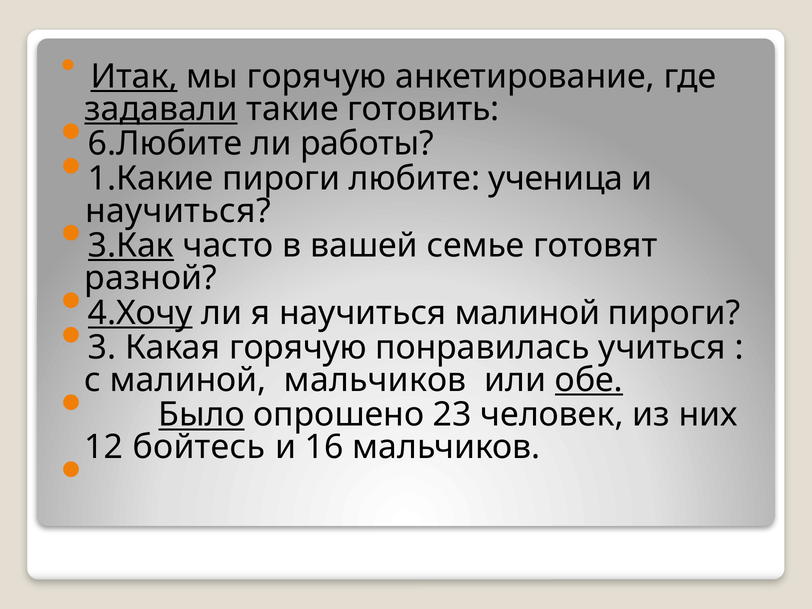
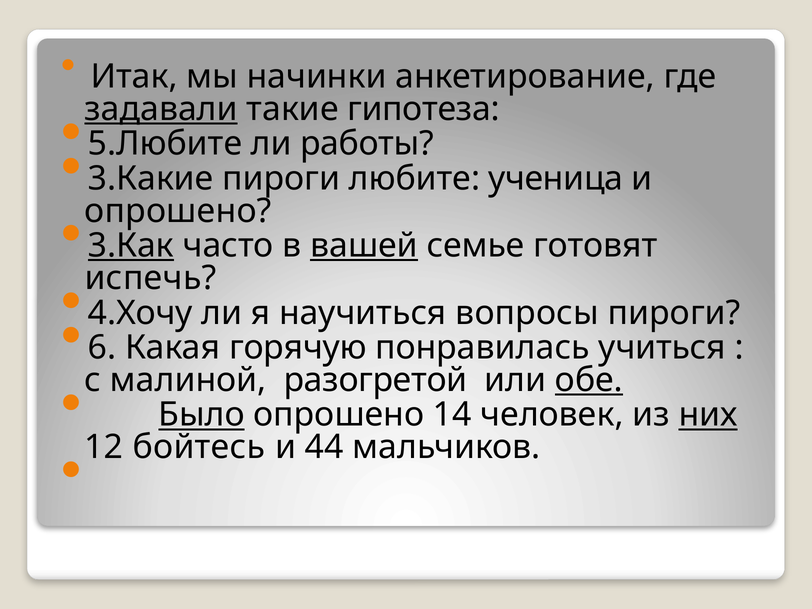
Итак underline: present -> none
мы горячую: горячую -> начинки
готовить: готовить -> гипотеза
6.Любите: 6.Любите -> 5.Любите
1.Какие: 1.Какие -> 3.Какие
научиться at (178, 211): научиться -> опрошено
вашей underline: none -> present
разной: разной -> испечь
4.Хочу underline: present -> none
научиться малиной: малиной -> вопросы
3: 3 -> 6
малиной мальчиков: мальчиков -> разогретой
23: 23 -> 14
них underline: none -> present
16: 16 -> 44
